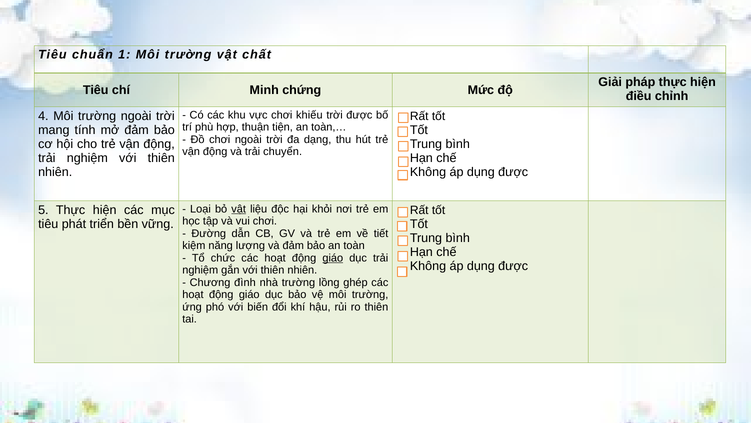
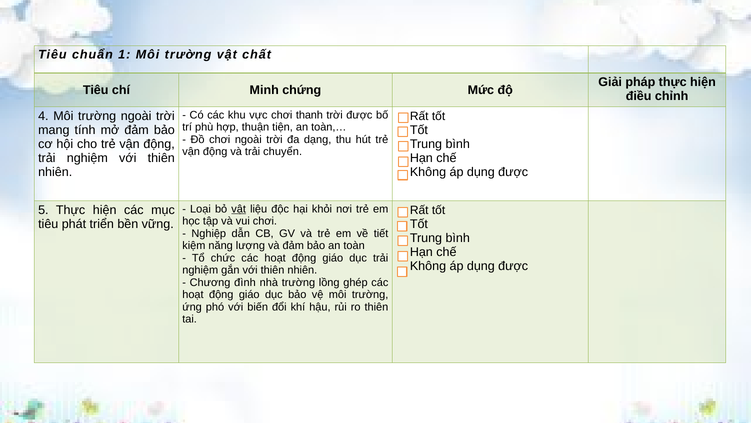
khiếu: khiếu -> thanh
Đường: Đường -> Nghiệp
giáo at (333, 258) underline: present -> none
